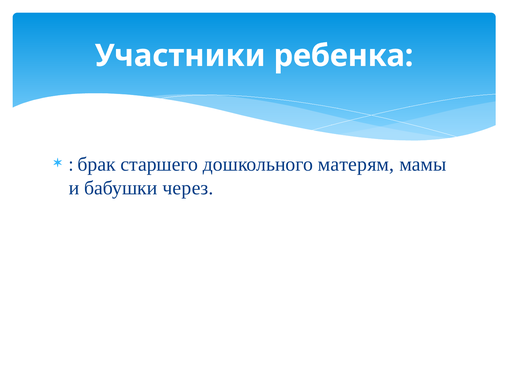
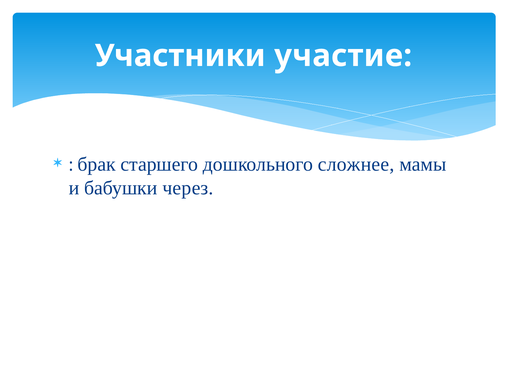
ребенка: ребенка -> участие
матерям: матерям -> сложнее
